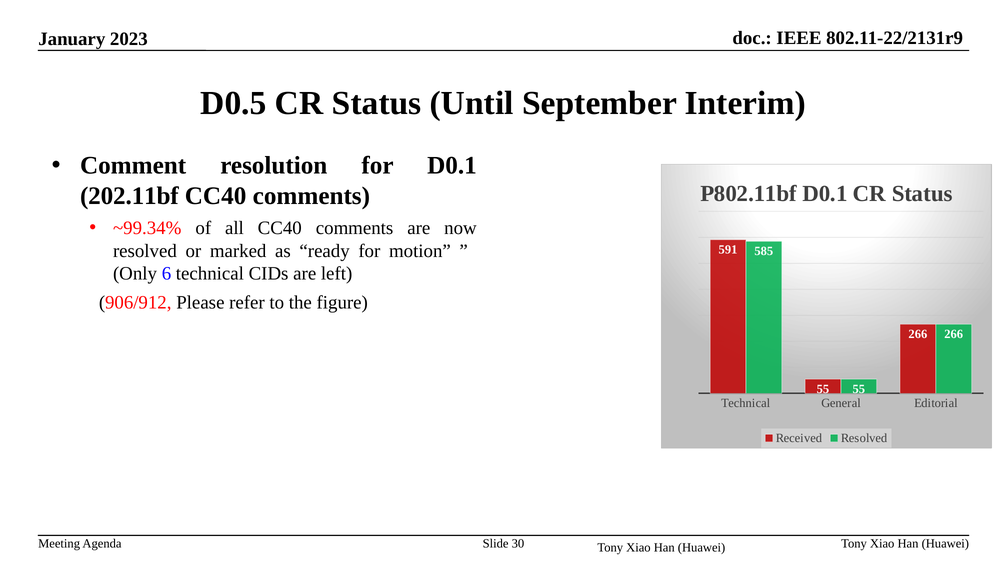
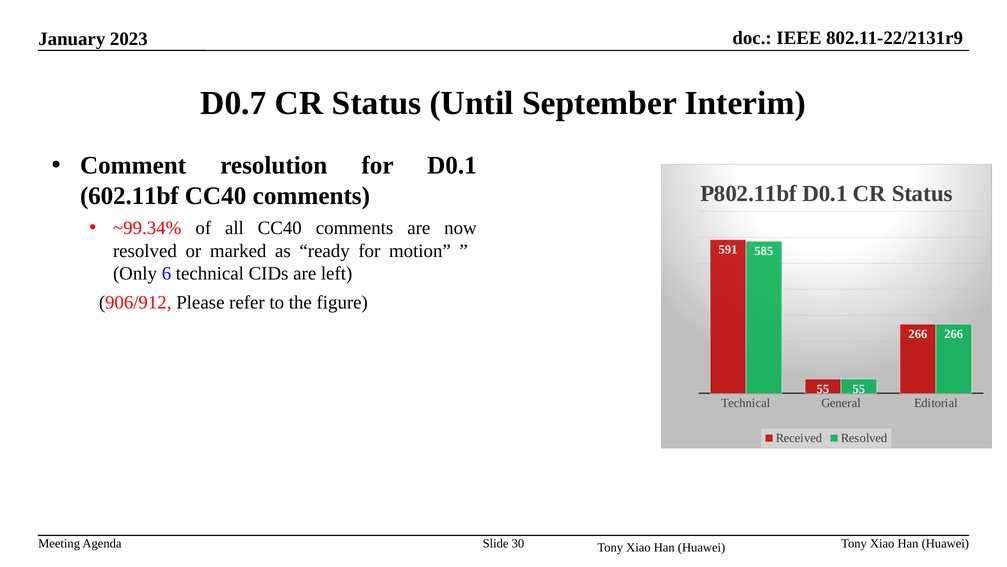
D0.5: D0.5 -> D0.7
202.11bf: 202.11bf -> 602.11bf
